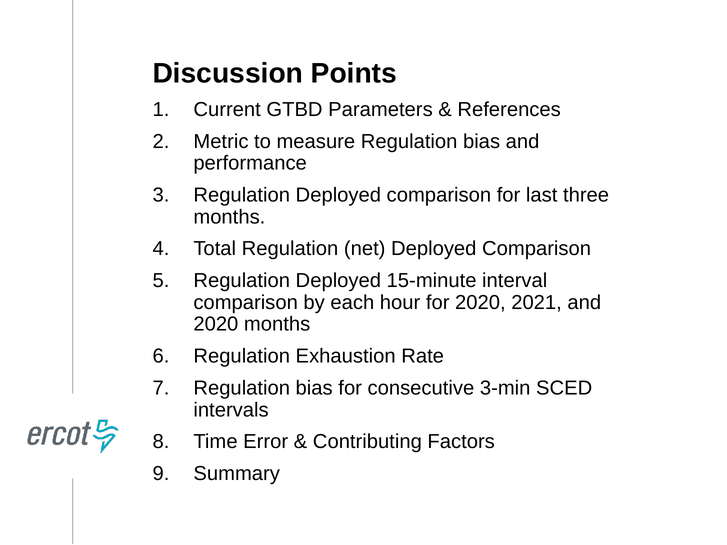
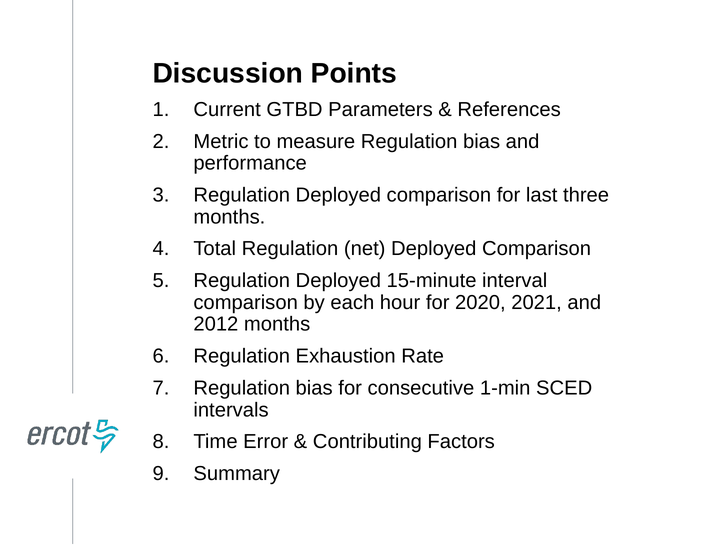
2020 at (216, 324): 2020 -> 2012
3-min: 3-min -> 1-min
